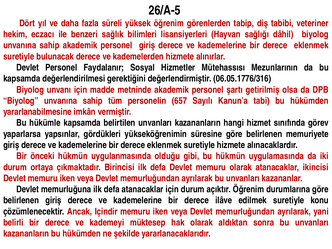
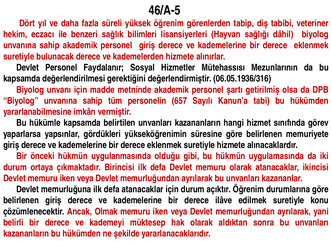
26/A-5: 26/A-5 -> 46/A-5
06.05.1776/316: 06.05.1776/316 -> 06.05.1936/316
Içindir: Içindir -> Olmak
